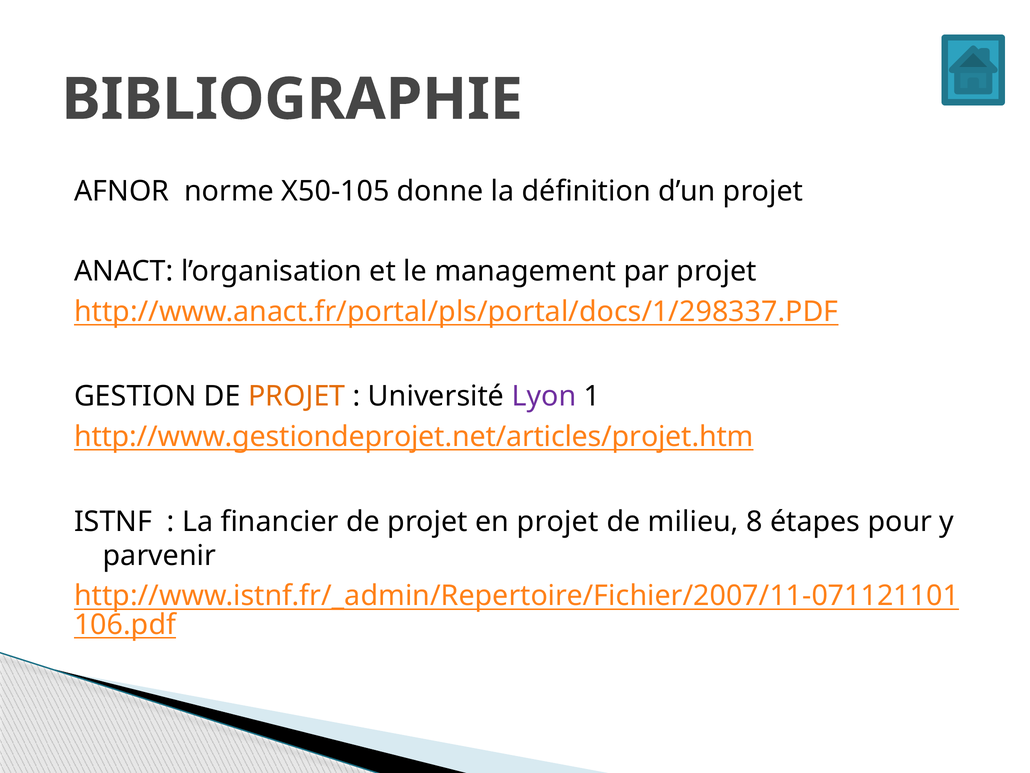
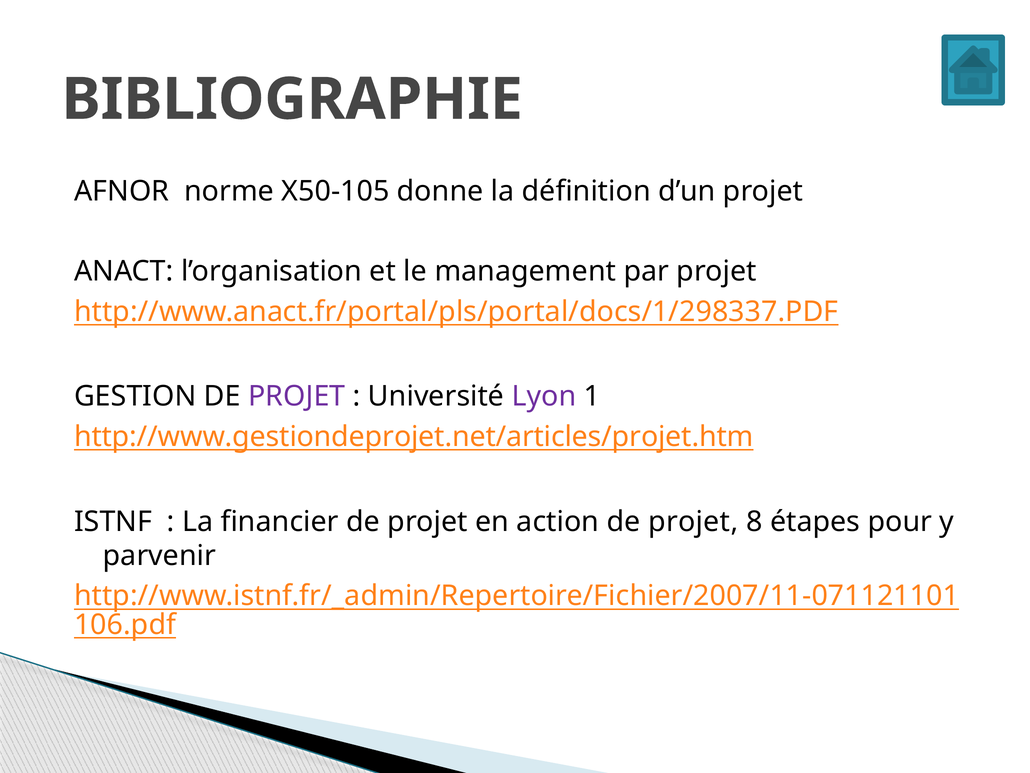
PROJET at (297, 396) colour: orange -> purple
en projet: projet -> action
milieu at (693, 521): milieu -> projet
